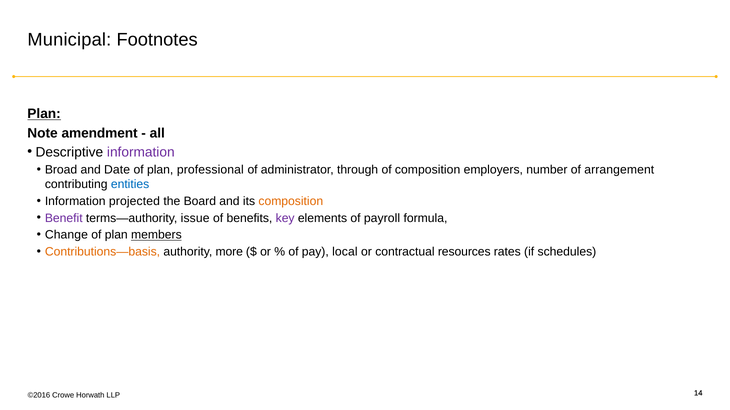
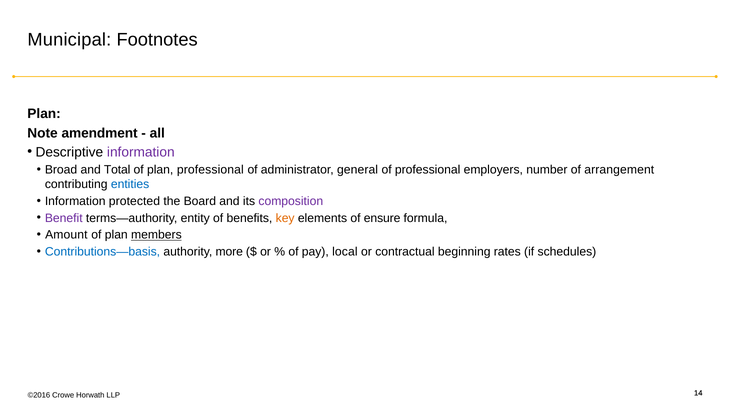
Plan at (44, 114) underline: present -> none
Date: Date -> Total
through: through -> general
of composition: composition -> professional
projected: projected -> protected
composition at (291, 202) colour: orange -> purple
issue: issue -> entity
key colour: purple -> orange
payroll: payroll -> ensure
Change: Change -> Amount
Contributions—basis colour: orange -> blue
resources: resources -> beginning
